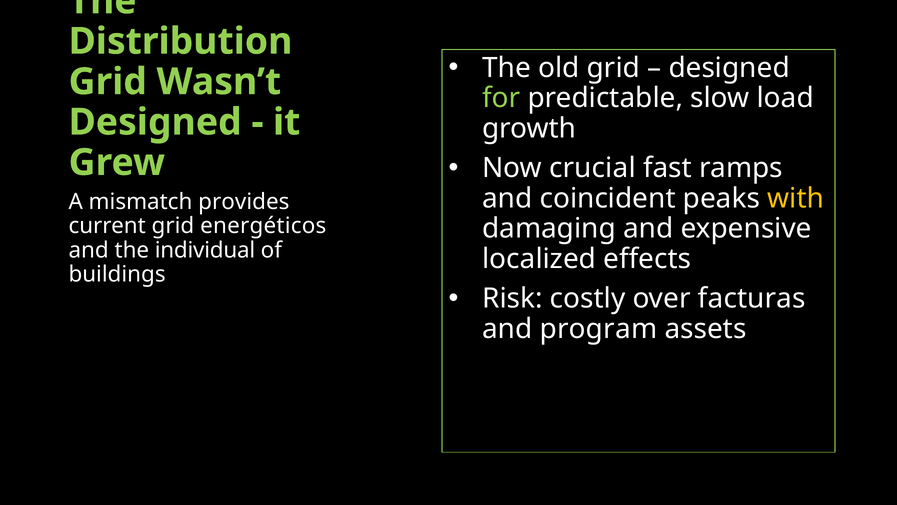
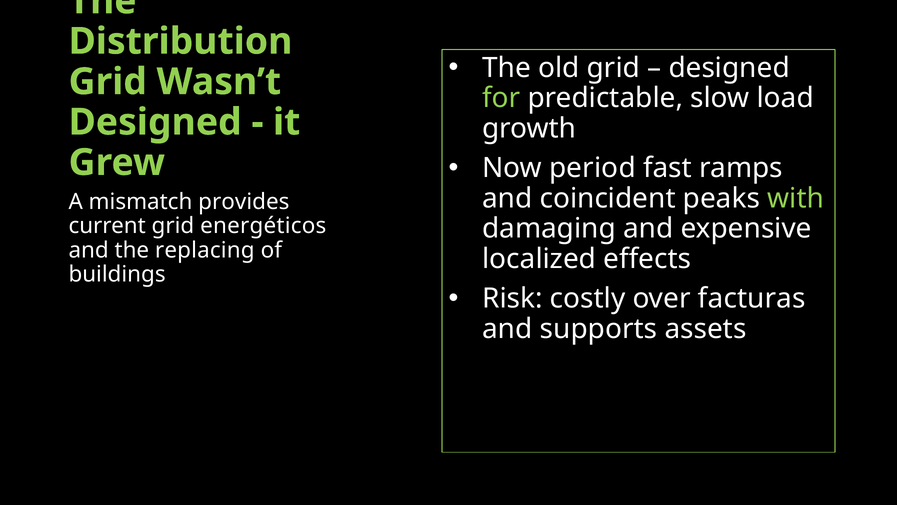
crucial: crucial -> period
with colour: yellow -> light green
individual: individual -> replacing
program: program -> supports
